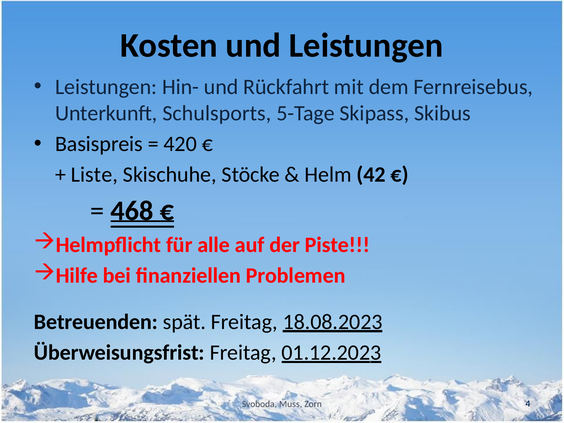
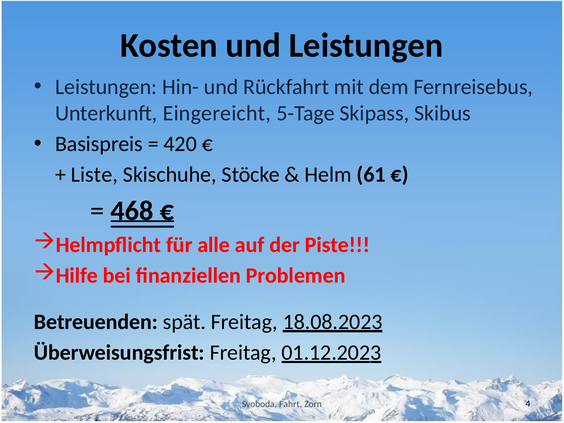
Schulsports: Schulsports -> Eingereicht
42: 42 -> 61
Muss: Muss -> Fahrt
